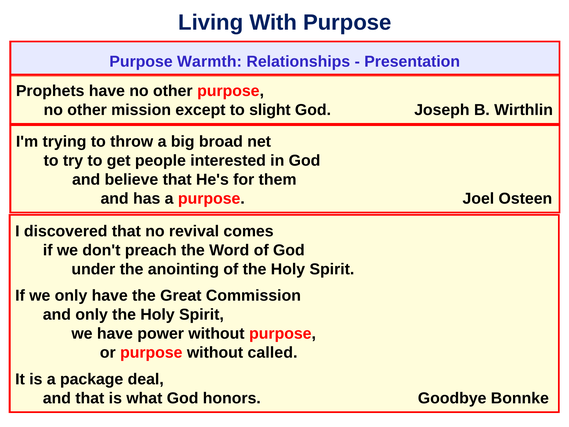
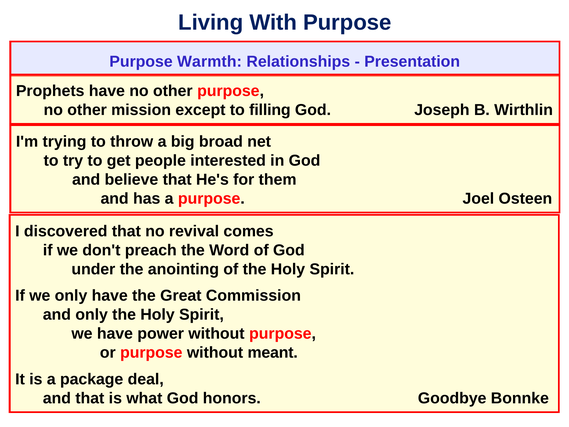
slight: slight -> filling
called: called -> meant
